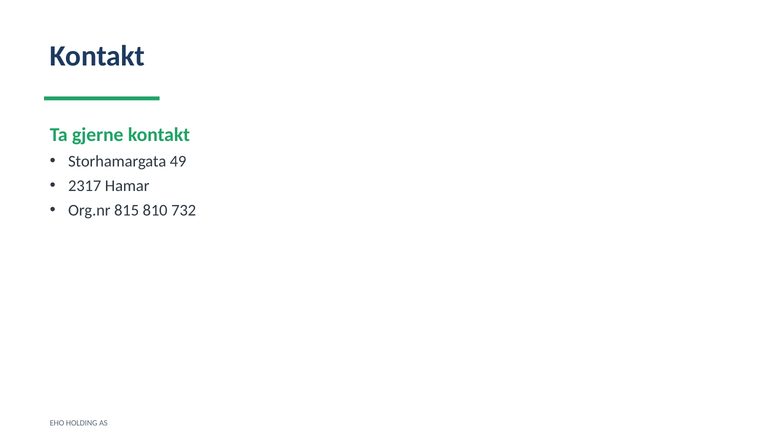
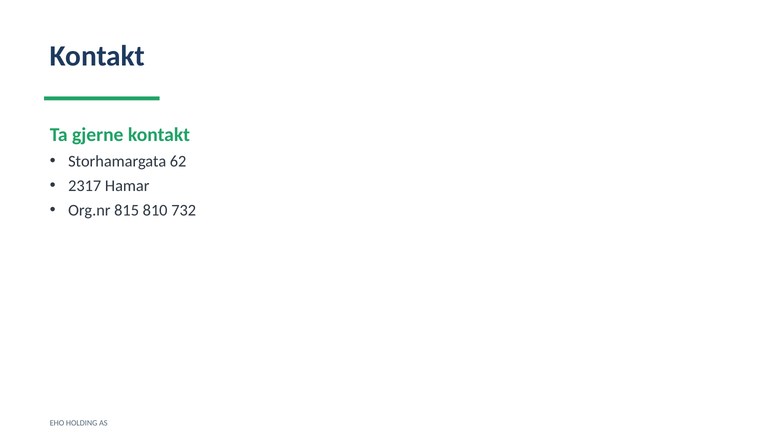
49: 49 -> 62
